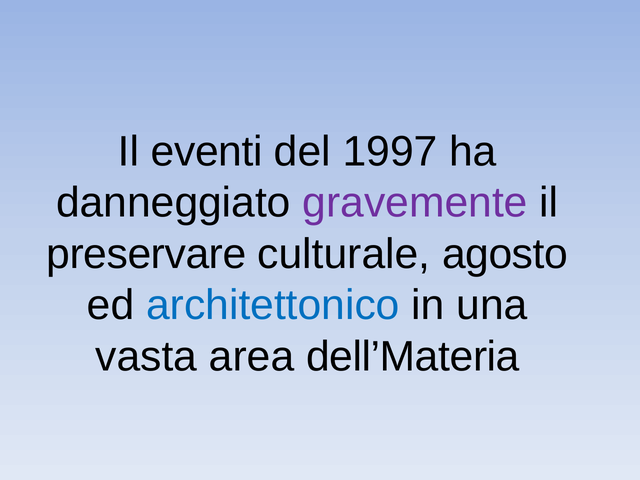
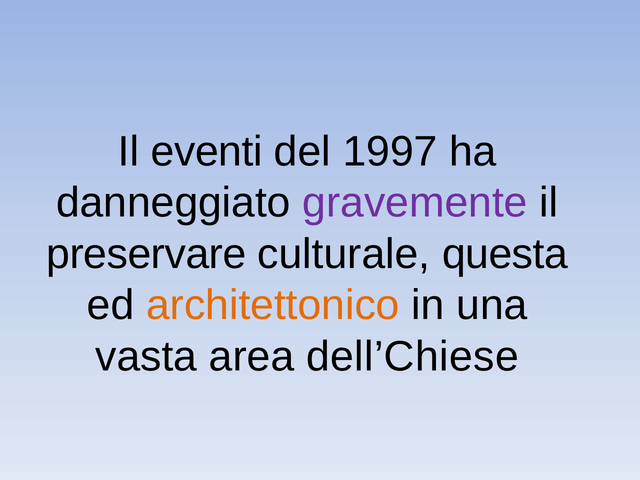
agosto: agosto -> questa
architettonico colour: blue -> orange
dell’Materia: dell’Materia -> dell’Chiese
